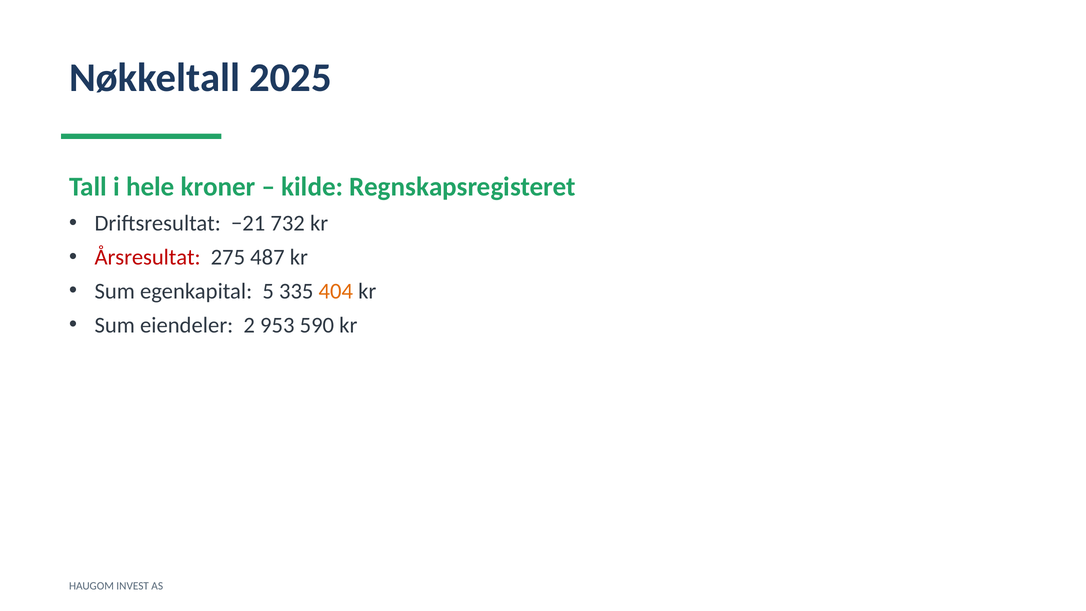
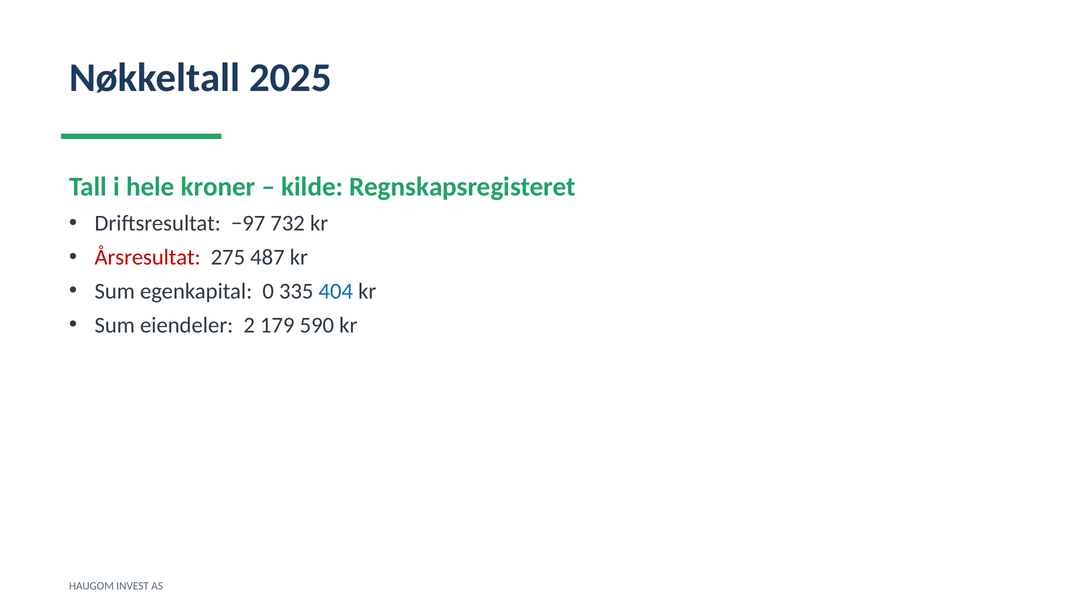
−21: −21 -> −97
5: 5 -> 0
404 colour: orange -> blue
953: 953 -> 179
